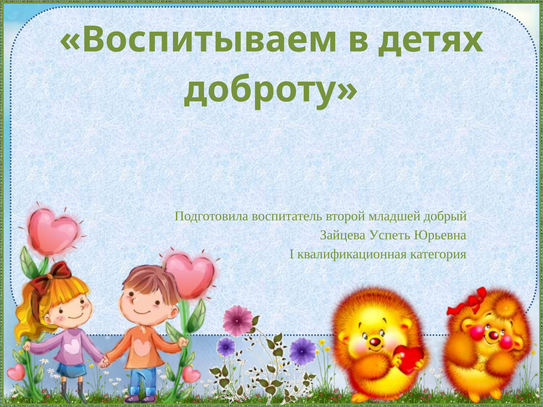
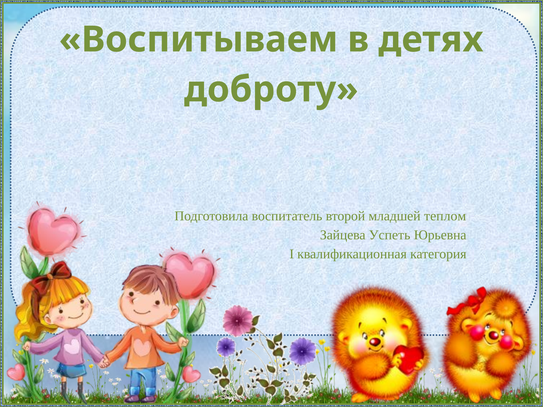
добрый: добрый -> теплом
